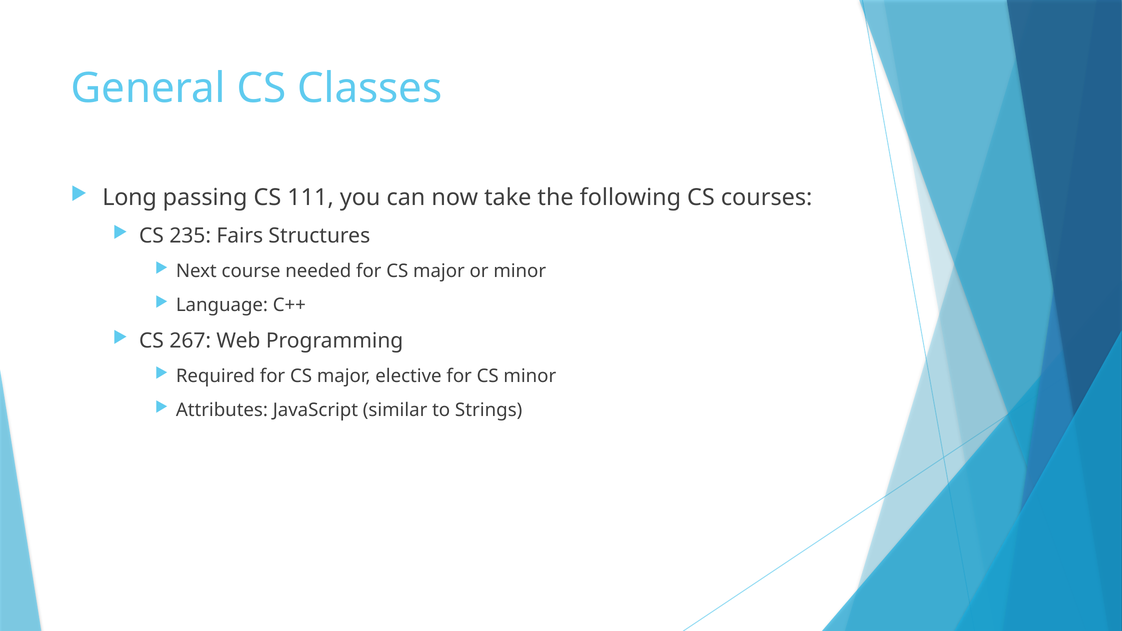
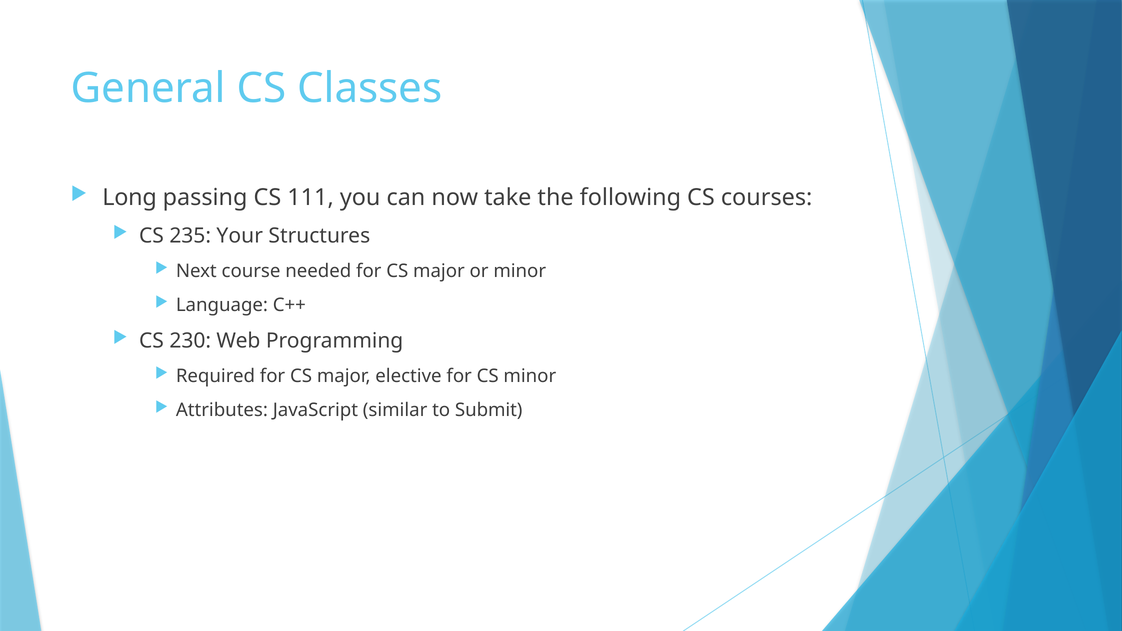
Fairs: Fairs -> Your
267: 267 -> 230
Strings: Strings -> Submit
